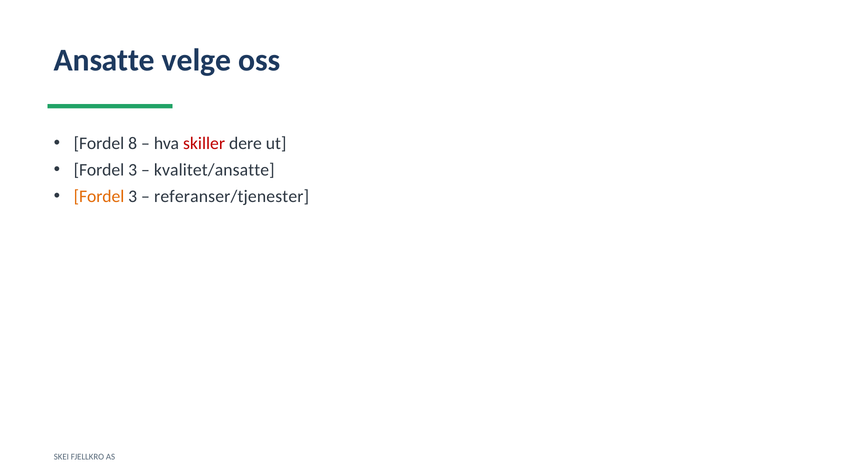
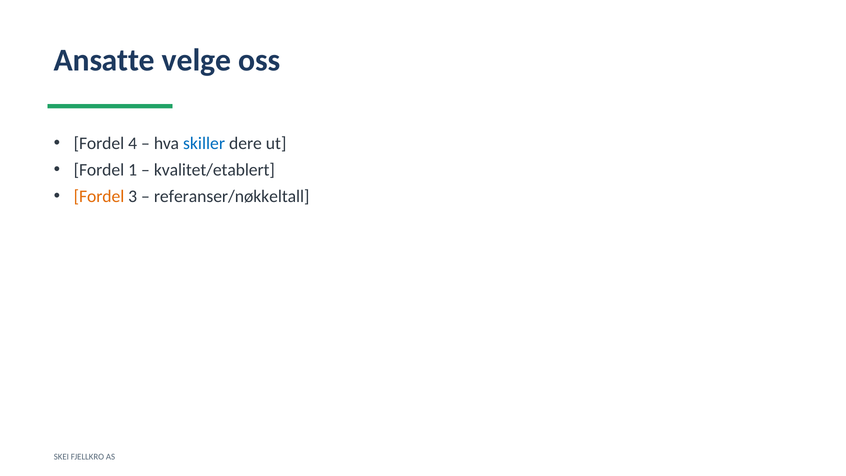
8: 8 -> 4
skiller colour: red -> blue
3 at (133, 170): 3 -> 1
kvalitet/ansatte: kvalitet/ansatte -> kvalitet/etablert
referanser/tjenester: referanser/tjenester -> referanser/nøkkeltall
